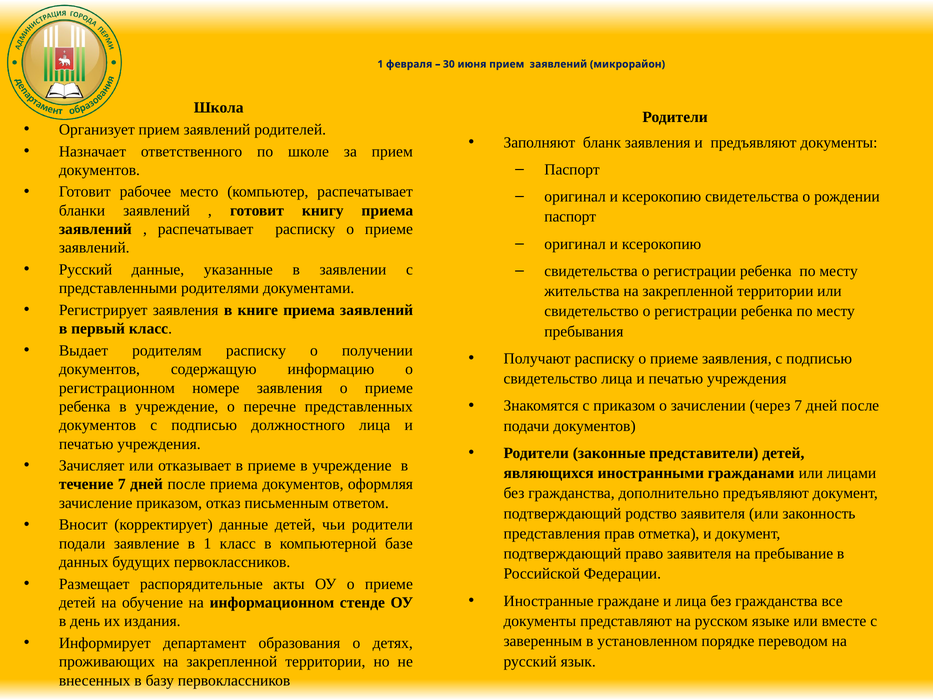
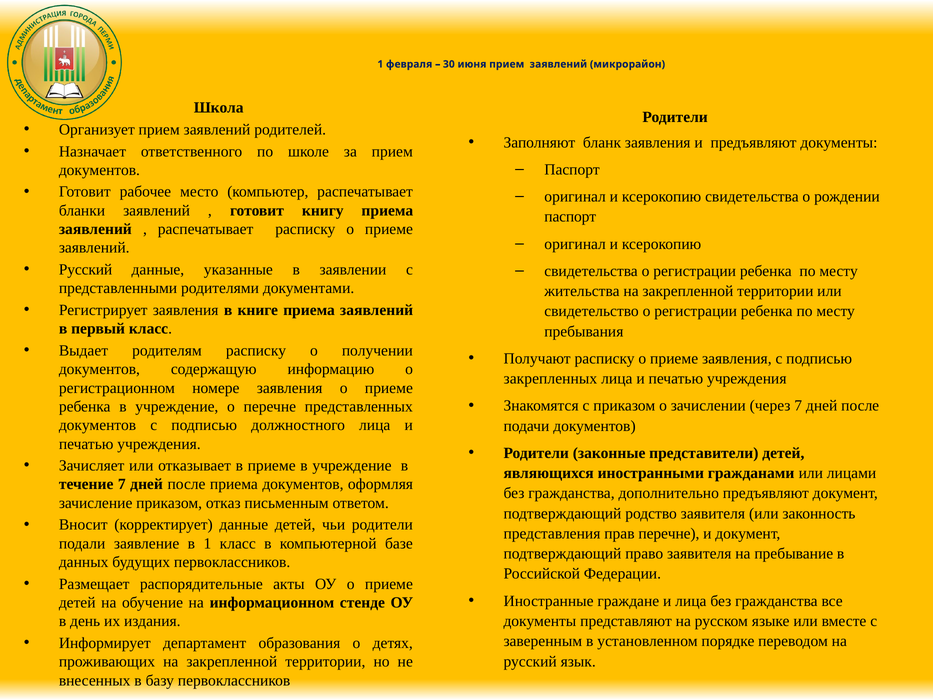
свидетельство at (550, 379): свидетельство -> закрепленных
прав отметка: отметка -> перечне
